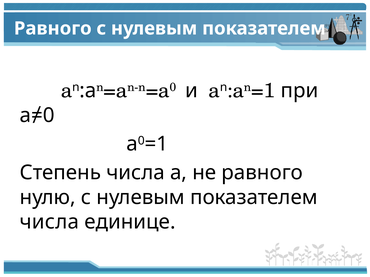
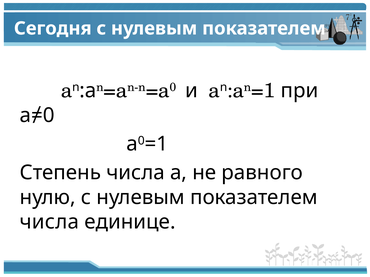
Равного at (53, 28): Равного -> Сегодня
